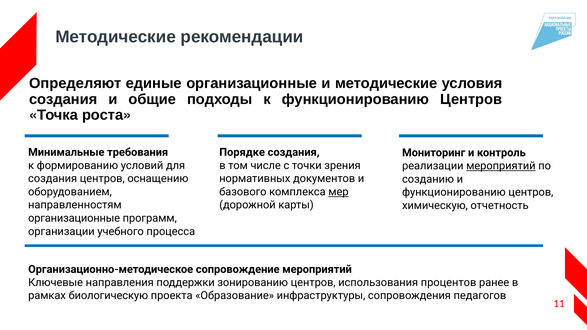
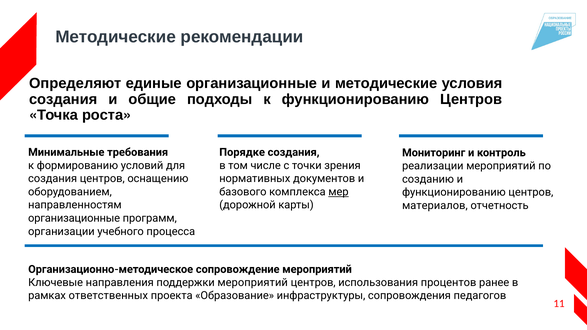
мероприятий at (501, 166) underline: present -> none
химическую: химическую -> материалов
поддержки зонированию: зонированию -> мероприятий
биологическую: биологическую -> ответственных
